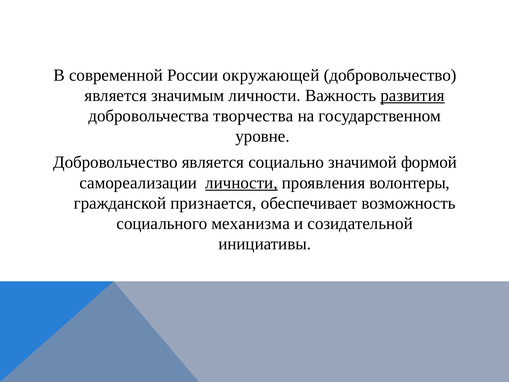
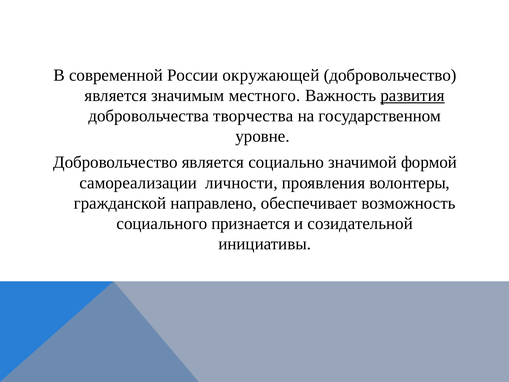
значимым личности: личности -> местного
личности at (241, 183) underline: present -> none
признается: признается -> направлено
механизма: механизма -> признается
